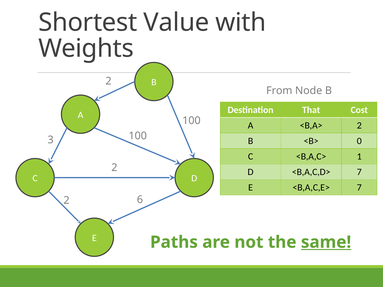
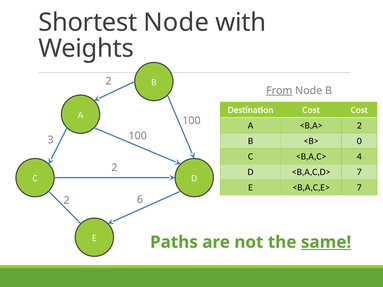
Shortest Value: Value -> Node
From underline: none -> present
Destination That: That -> Cost
1: 1 -> 4
